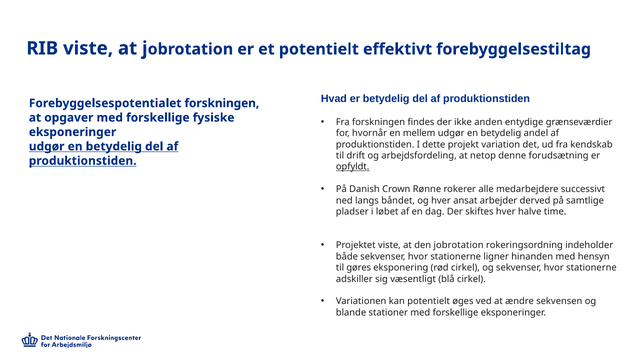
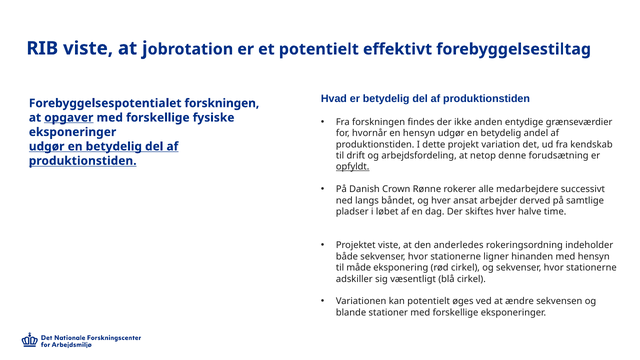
opgaver underline: none -> present
en mellem: mellem -> hensyn
den jobrotation: jobrotation -> anderledes
gøres: gøres -> måde
